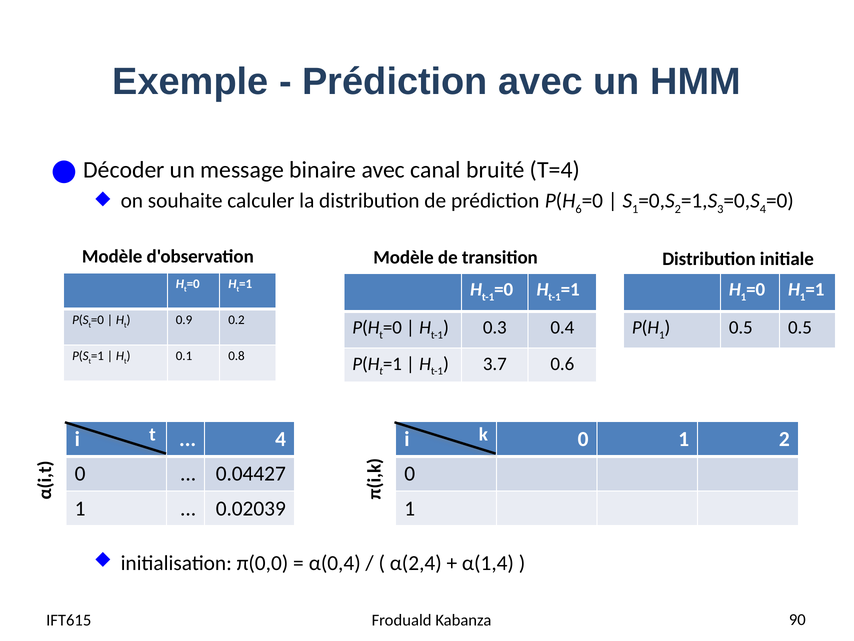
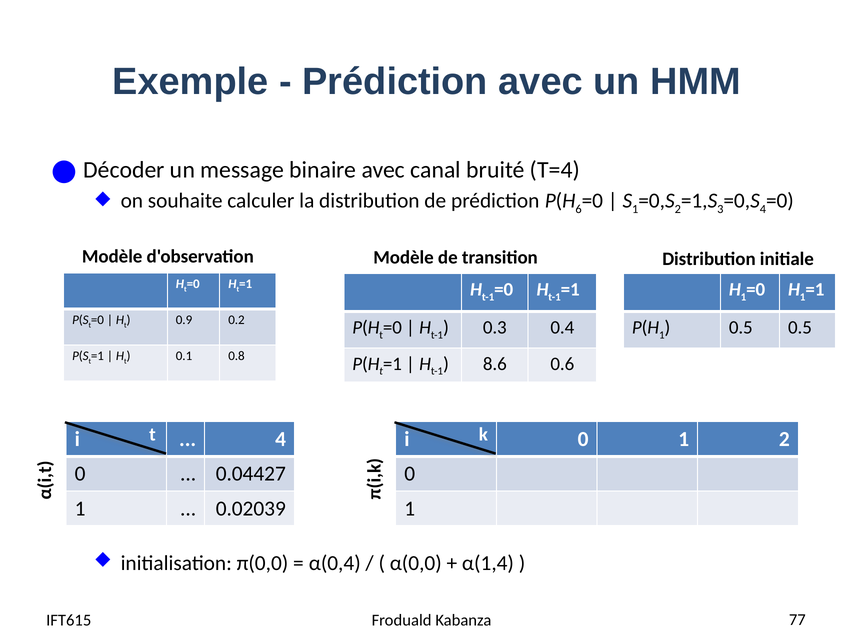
3.7: 3.7 -> 8.6
α(2,4: α(2,4 -> α(0,0
90: 90 -> 77
